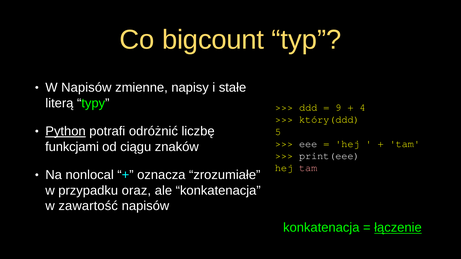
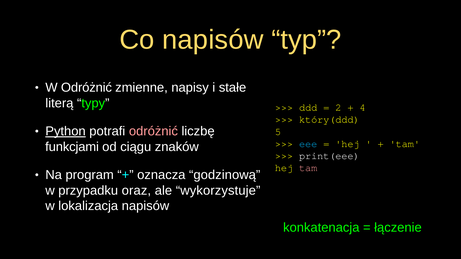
Co bigcount: bigcount -> napisów
W Napisów: Napisów -> Odróżnić
9: 9 -> 2
odróżnić at (153, 131) colour: white -> pink
eee colour: white -> light blue
nonlocal: nonlocal -> program
zrozumiałe: zrozumiałe -> godzinową
ale konkatenacja: konkatenacja -> wykorzystuje
zawartość: zawartość -> lokalizacja
łączenie underline: present -> none
